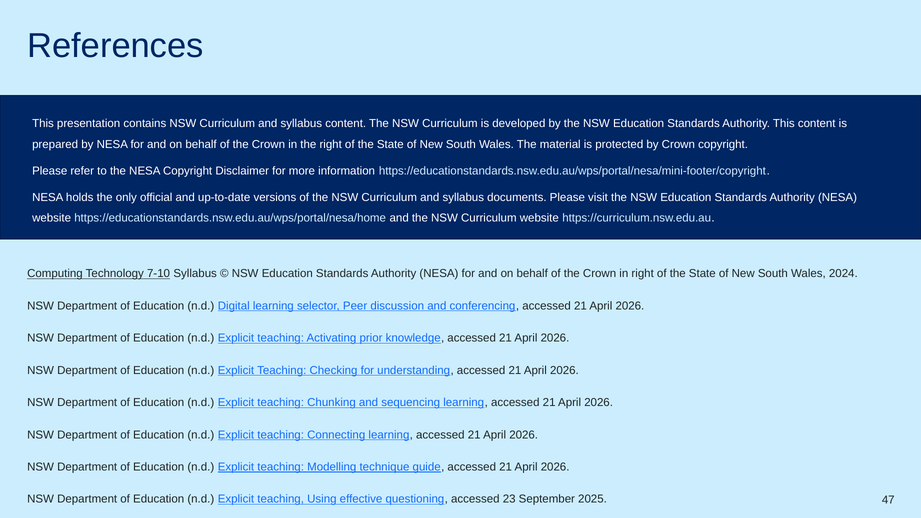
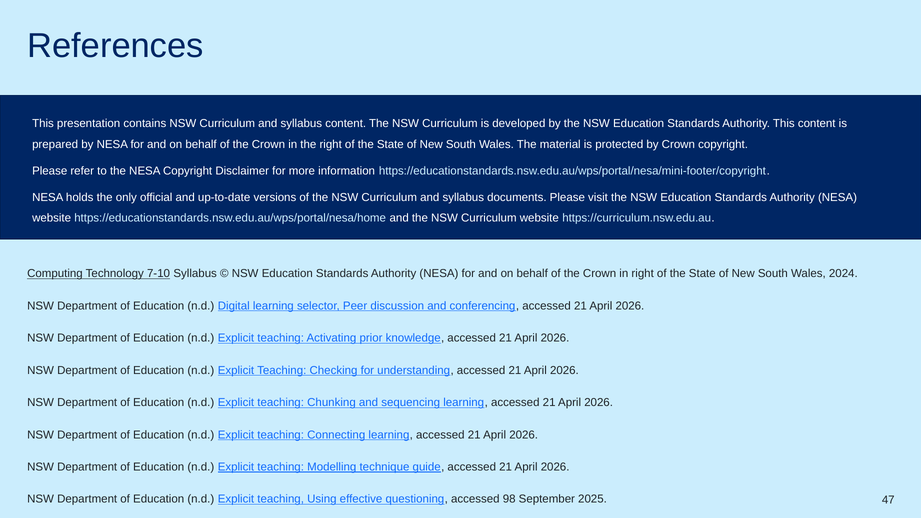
23: 23 -> 98
